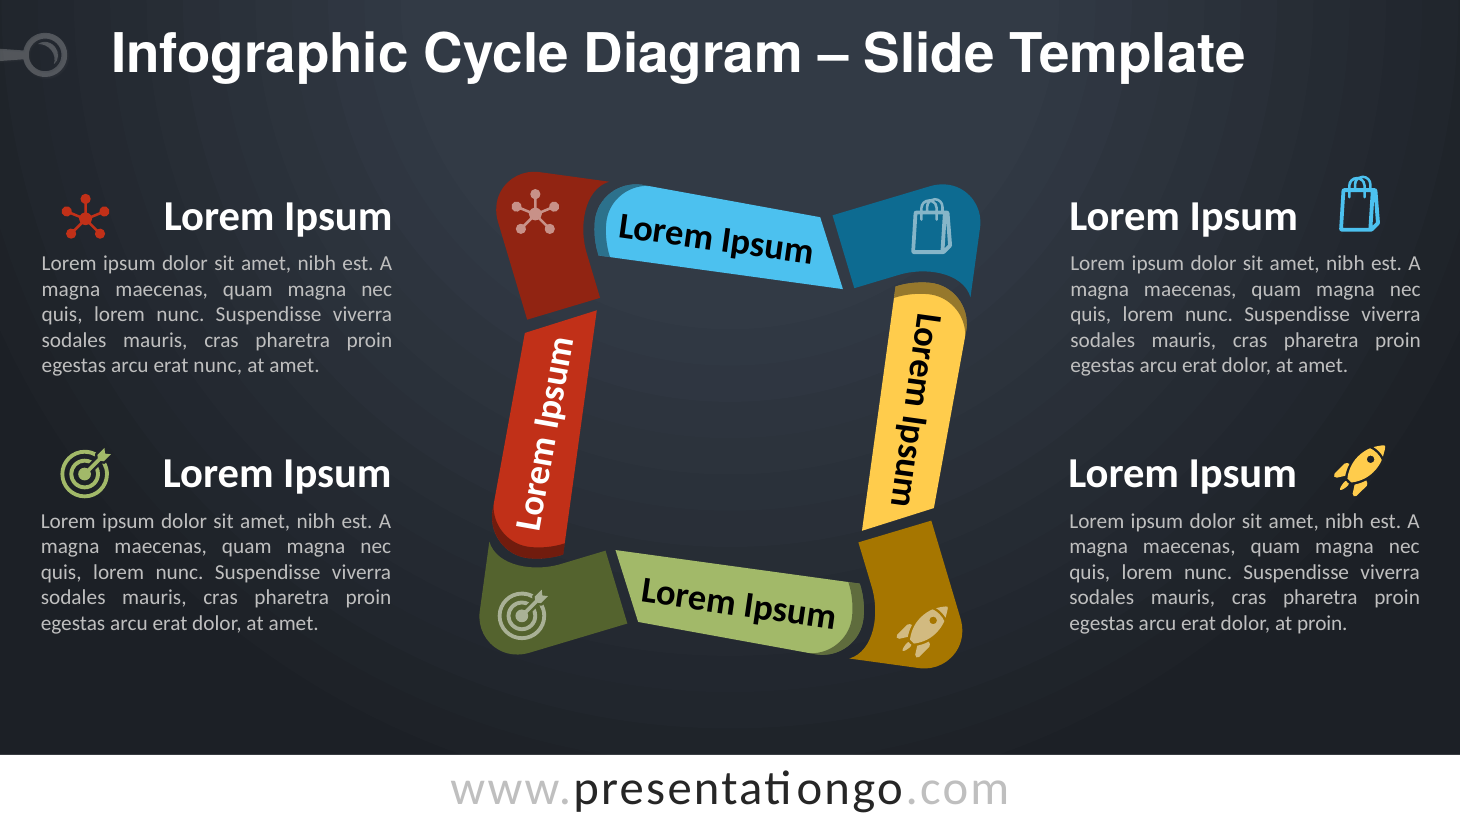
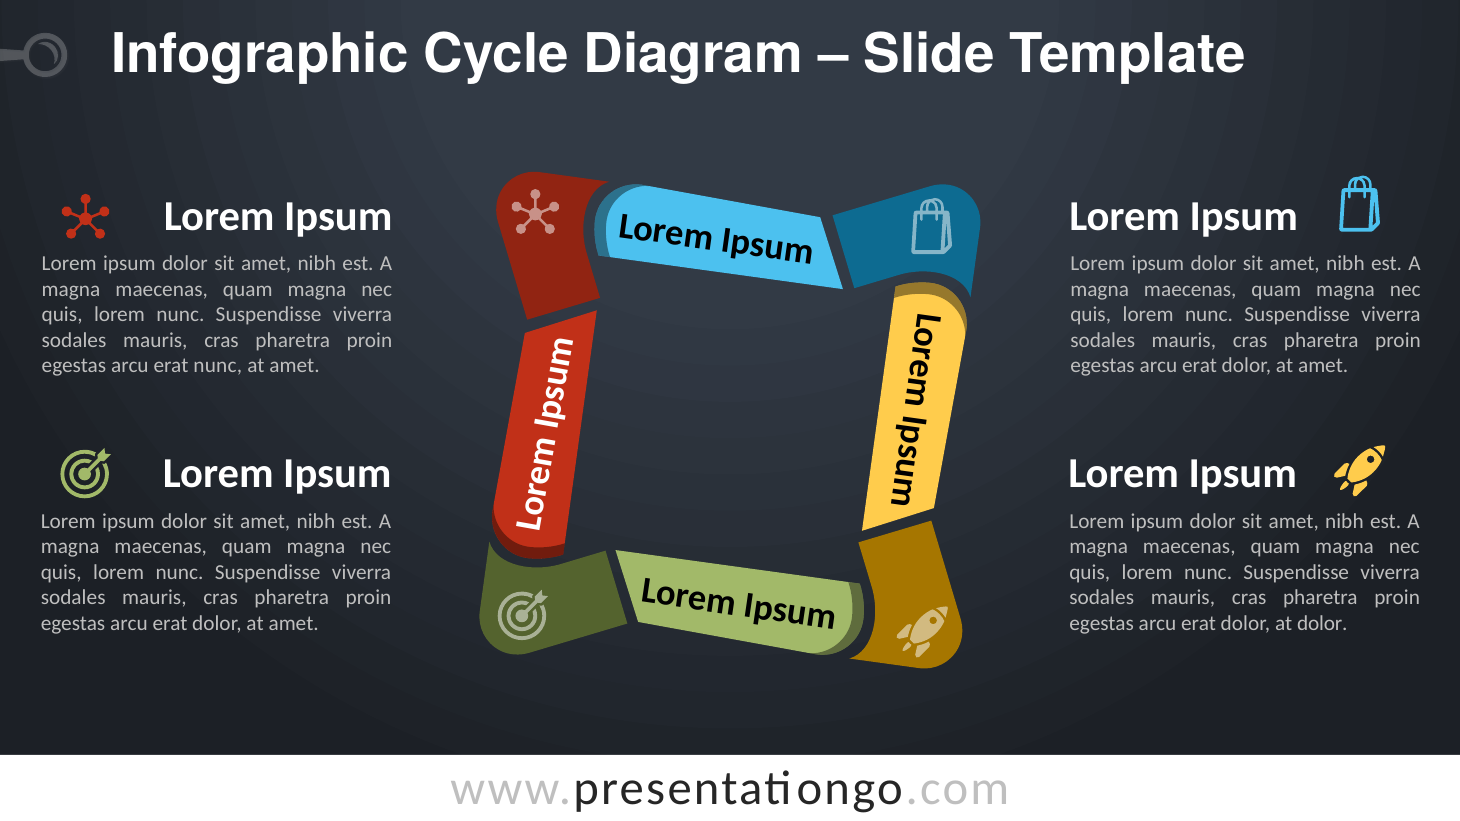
at proin: proin -> dolor
